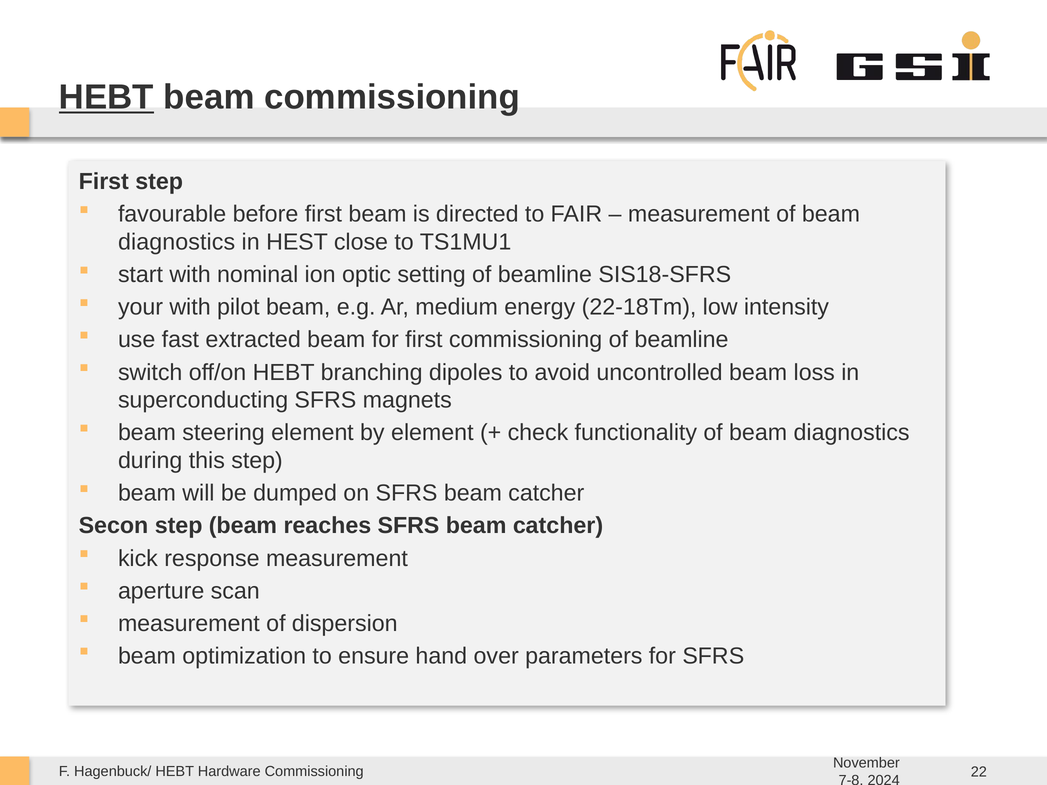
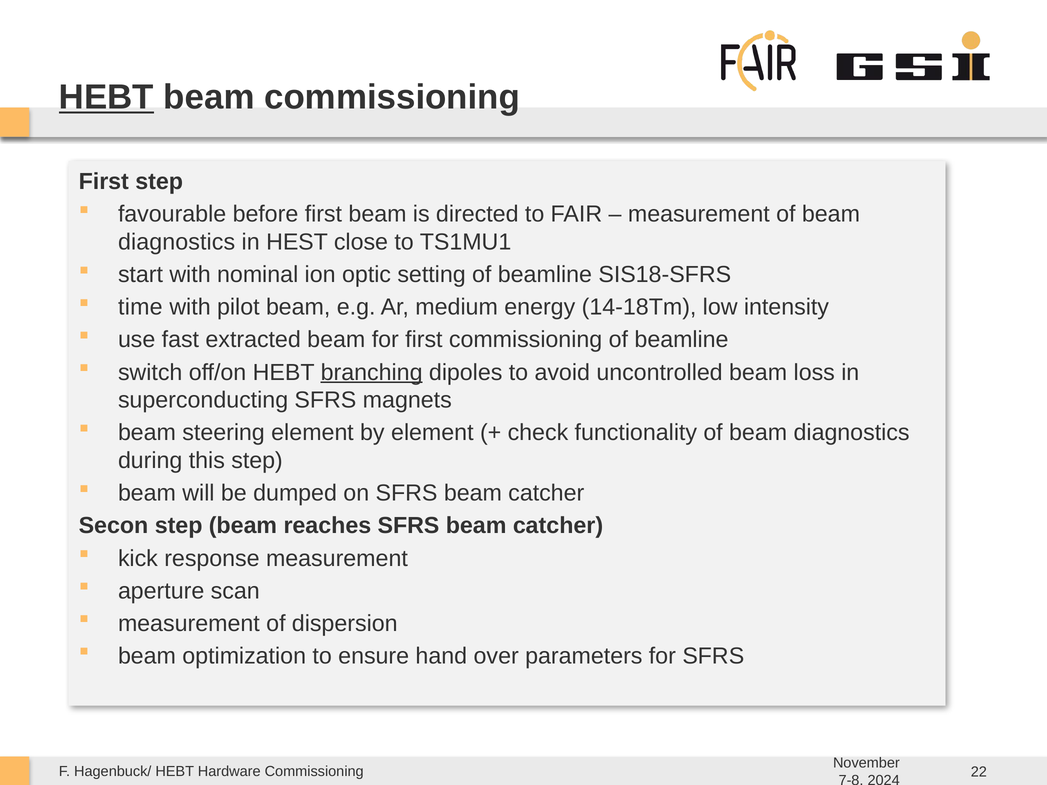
your: your -> time
22-18Tm: 22-18Tm -> 14-18Tm
branching underline: none -> present
